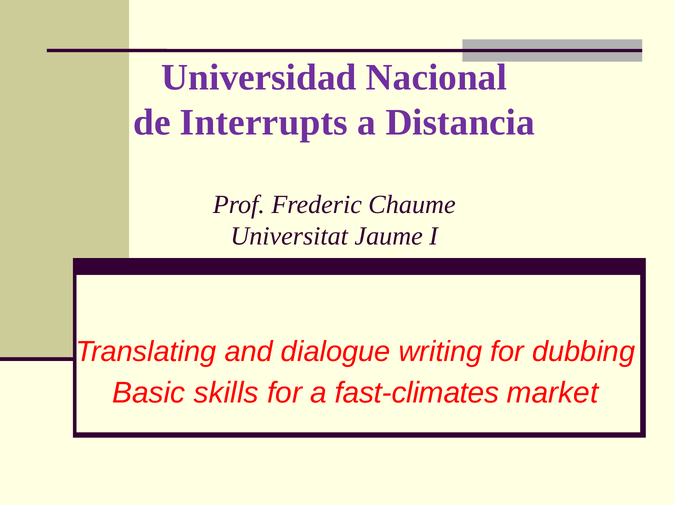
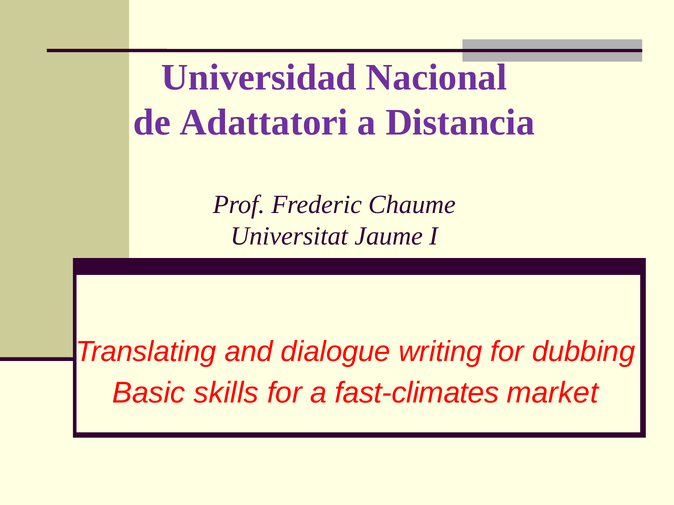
Interrupts: Interrupts -> Adattatori
